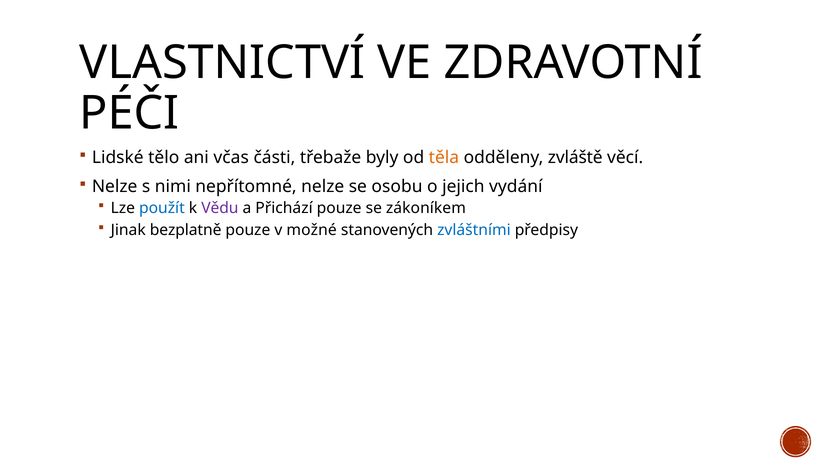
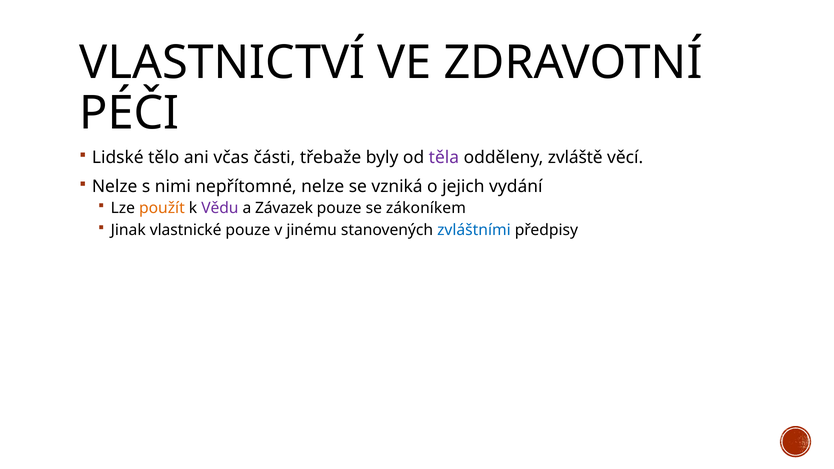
těla colour: orange -> purple
osobu: osobu -> vzniká
použít colour: blue -> orange
Přichází: Přichází -> Závazek
bezplatně: bezplatně -> vlastnické
možné: možné -> jinému
